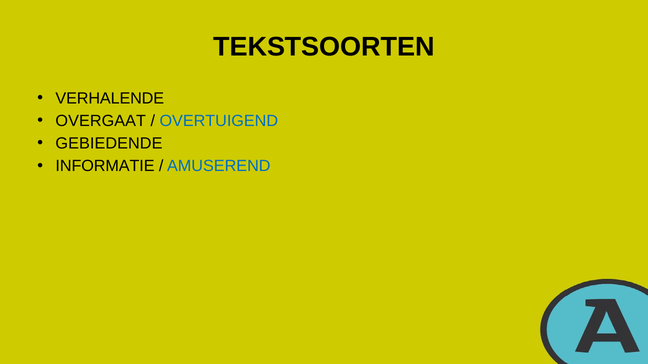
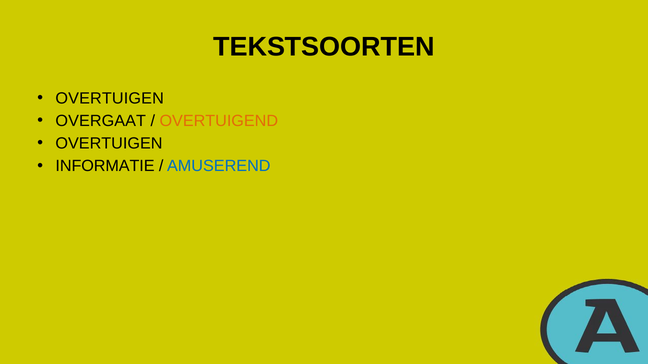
VERHALENDE at (110, 98): VERHALENDE -> OVERTUIGEN
OVERTUIGEND colour: blue -> orange
GEBIEDENDE at (109, 144): GEBIEDENDE -> OVERTUIGEN
